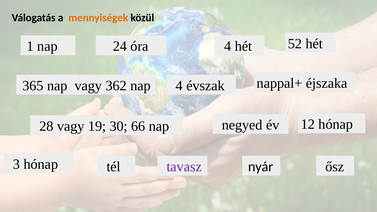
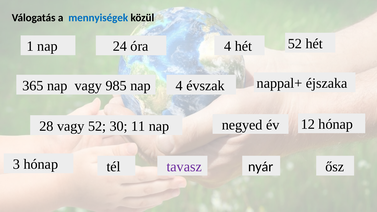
mennyiségek colour: orange -> blue
362: 362 -> 985
vagy 19: 19 -> 52
66: 66 -> 11
